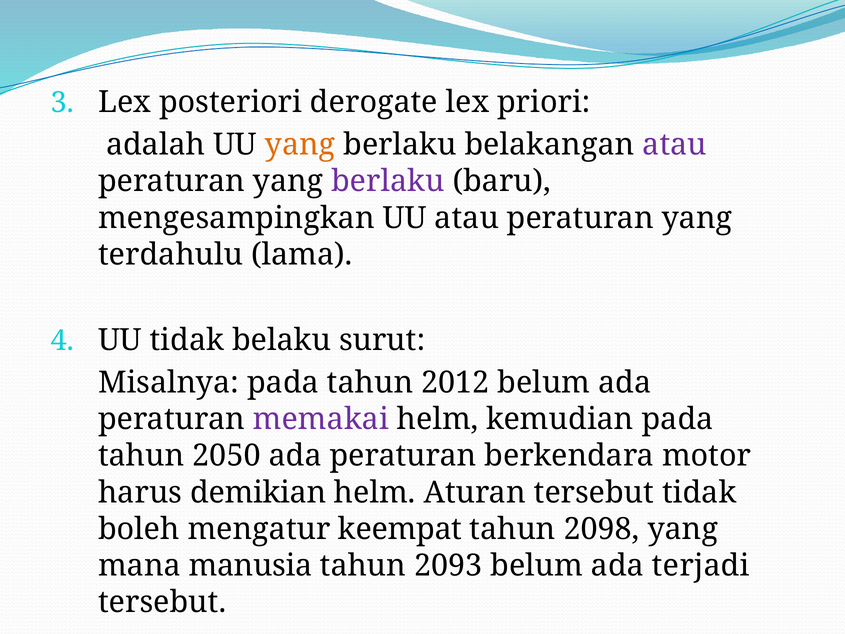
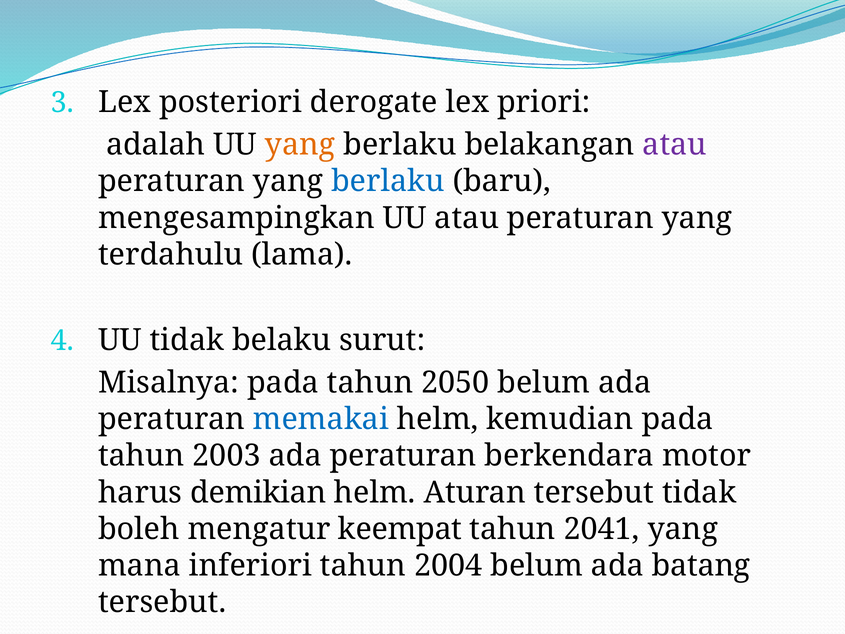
berlaku at (388, 181) colour: purple -> blue
2012: 2012 -> 2050
memakai colour: purple -> blue
2050: 2050 -> 2003
2098: 2098 -> 2041
manusia: manusia -> inferiori
2093: 2093 -> 2004
terjadi: terjadi -> batang
